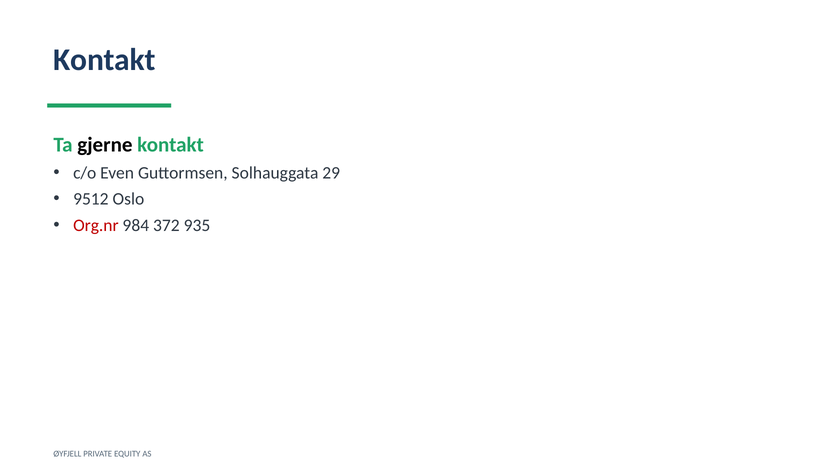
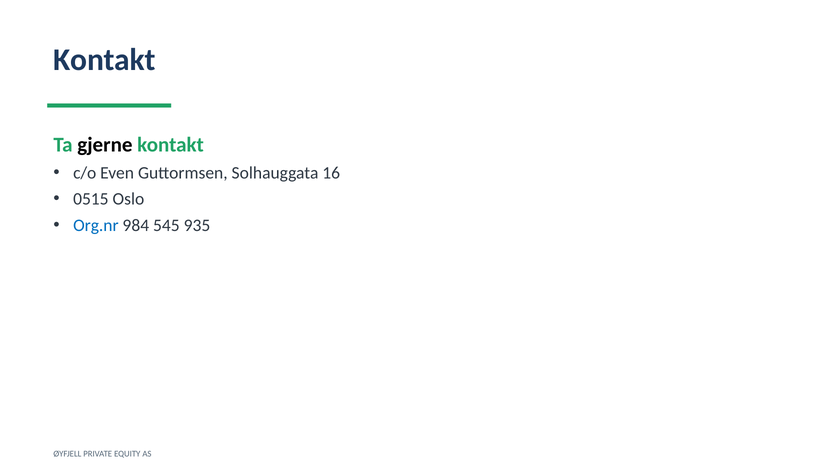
29: 29 -> 16
9512: 9512 -> 0515
Org.nr colour: red -> blue
372: 372 -> 545
